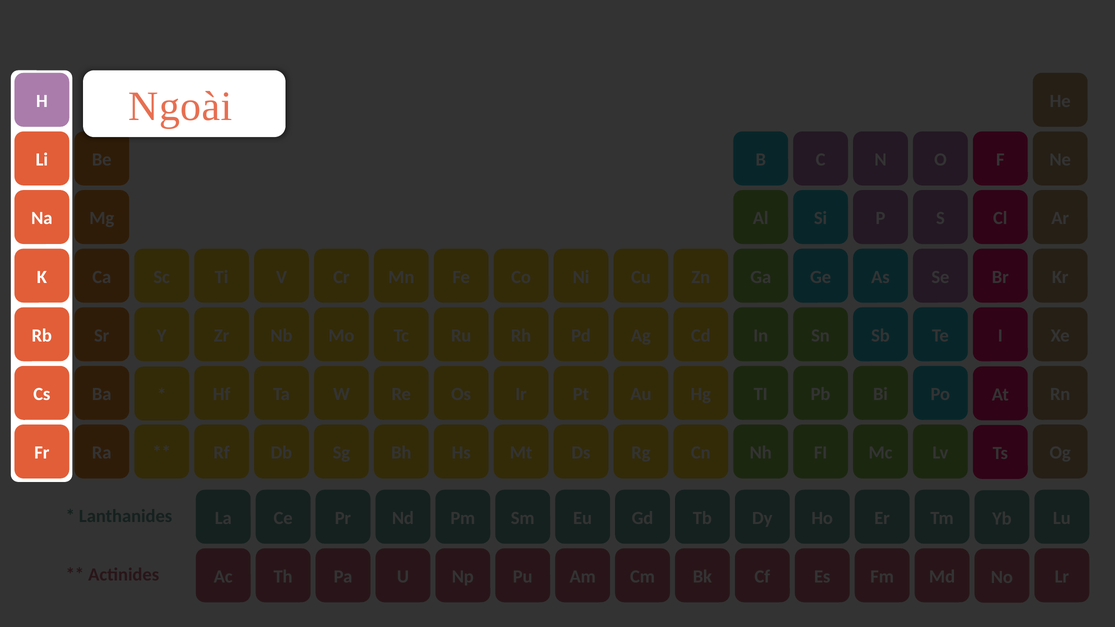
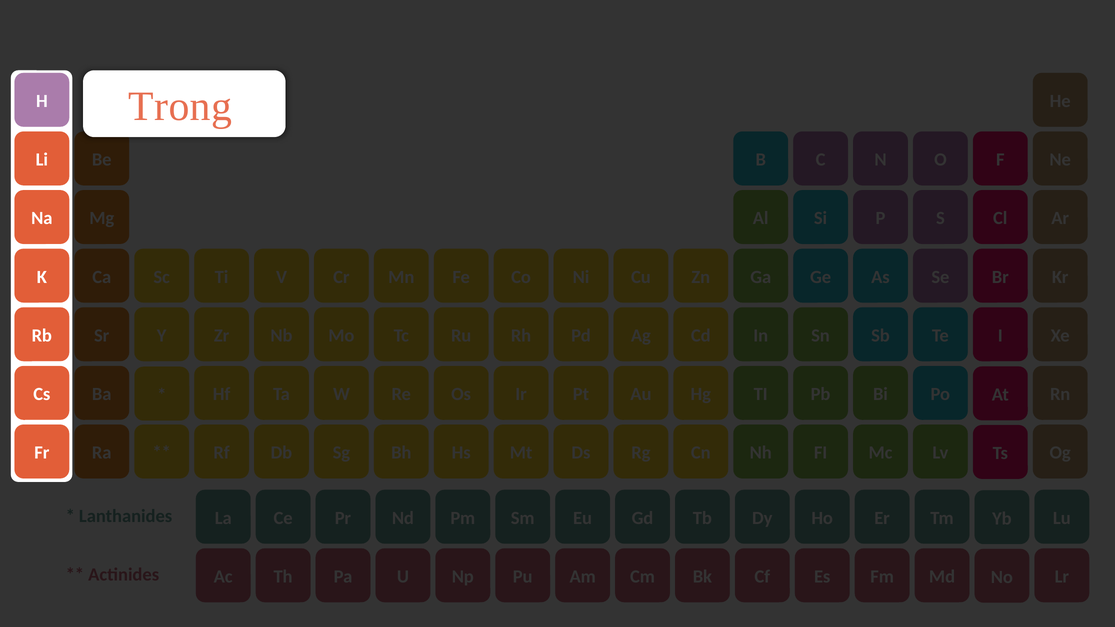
Ngoài: Ngoài -> Trong
